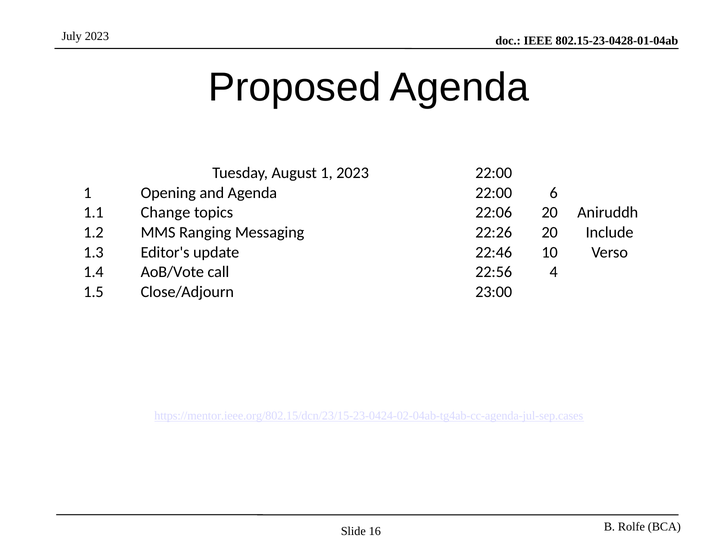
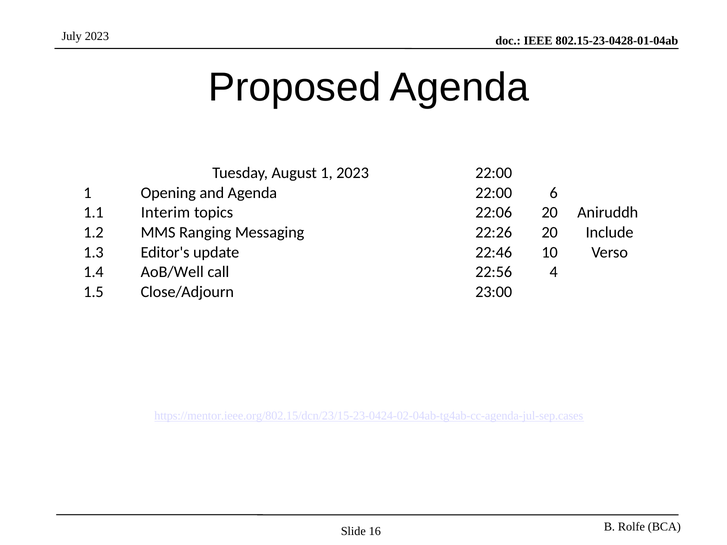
Change: Change -> Interim
AoB/Vote: AoB/Vote -> AoB/Well
